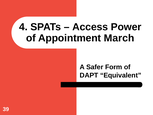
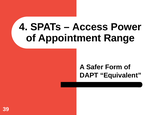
March: March -> Range
